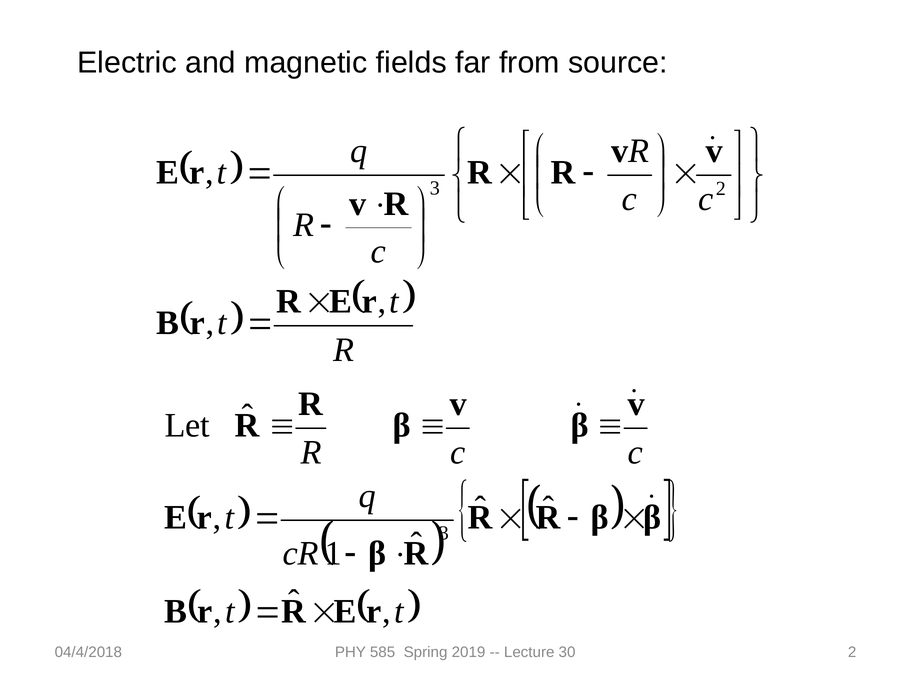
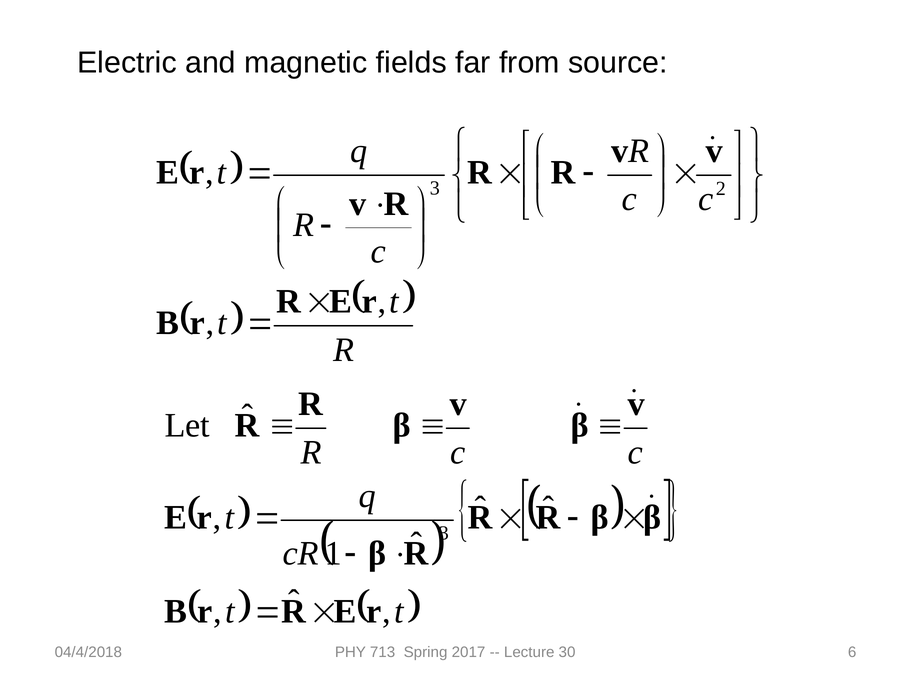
585: 585 -> 713
2019: 2019 -> 2017
30 2: 2 -> 6
